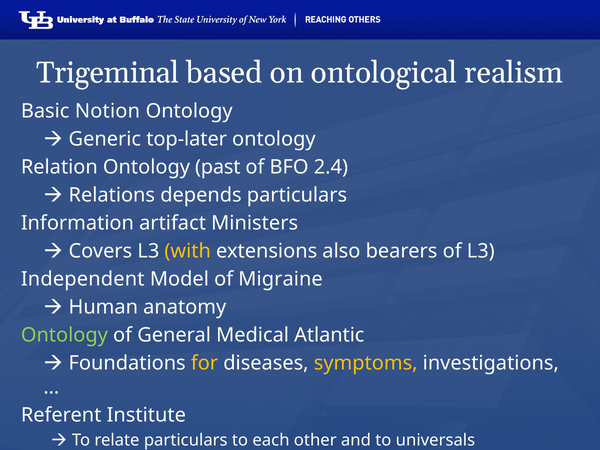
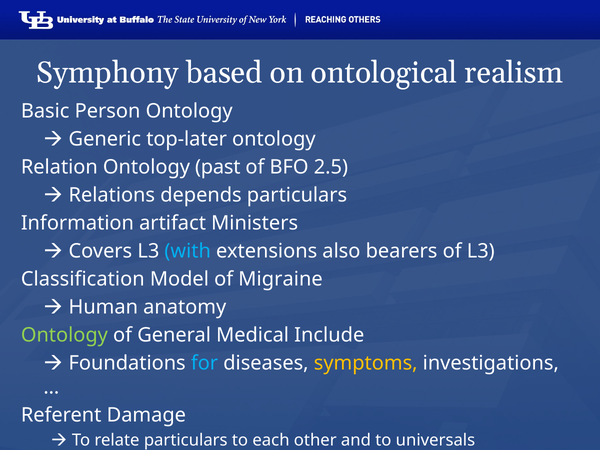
Trigeminal: Trigeminal -> Symphony
Notion: Notion -> Person
2.4: 2.4 -> 2.5
with colour: yellow -> light blue
Independent: Independent -> Classification
Atlantic: Atlantic -> Include
for colour: yellow -> light blue
Institute: Institute -> Damage
